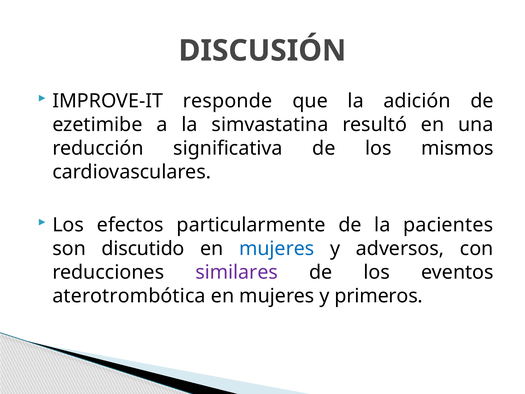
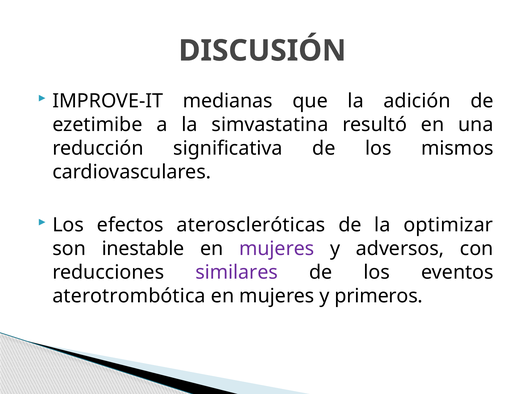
responde: responde -> medianas
particularmente: particularmente -> ateroscleróticas
pacientes: pacientes -> optimizar
discutido: discutido -> inestable
mujeres at (277, 249) colour: blue -> purple
